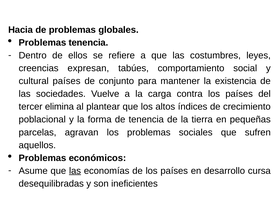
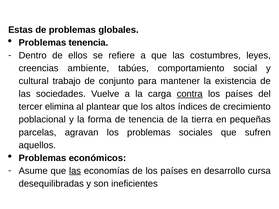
Hacia: Hacia -> Estas
expresan: expresan -> ambiente
cultural países: países -> trabajo
contra underline: none -> present
